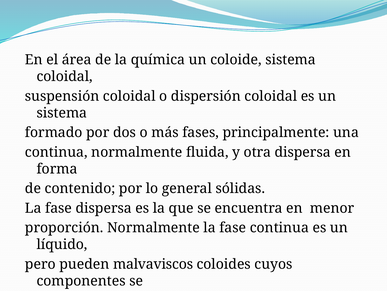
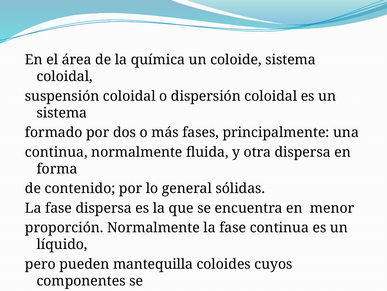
malvaviscos: malvaviscos -> mantequilla
